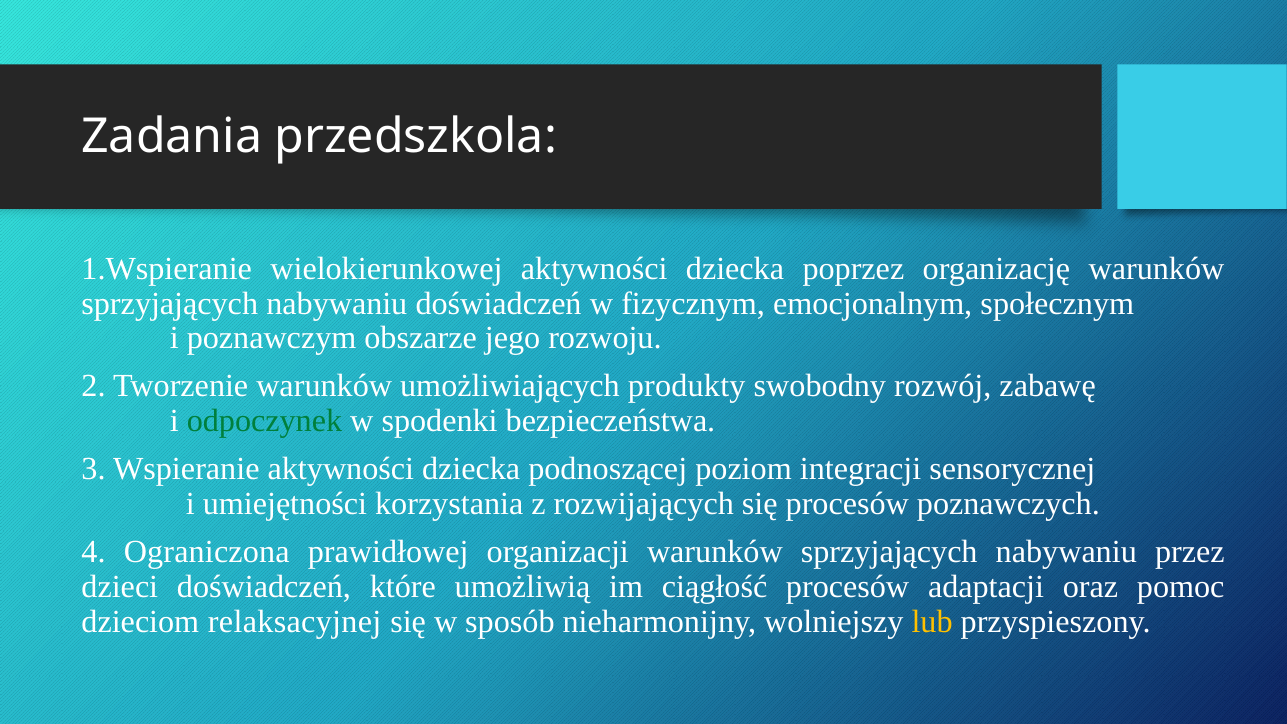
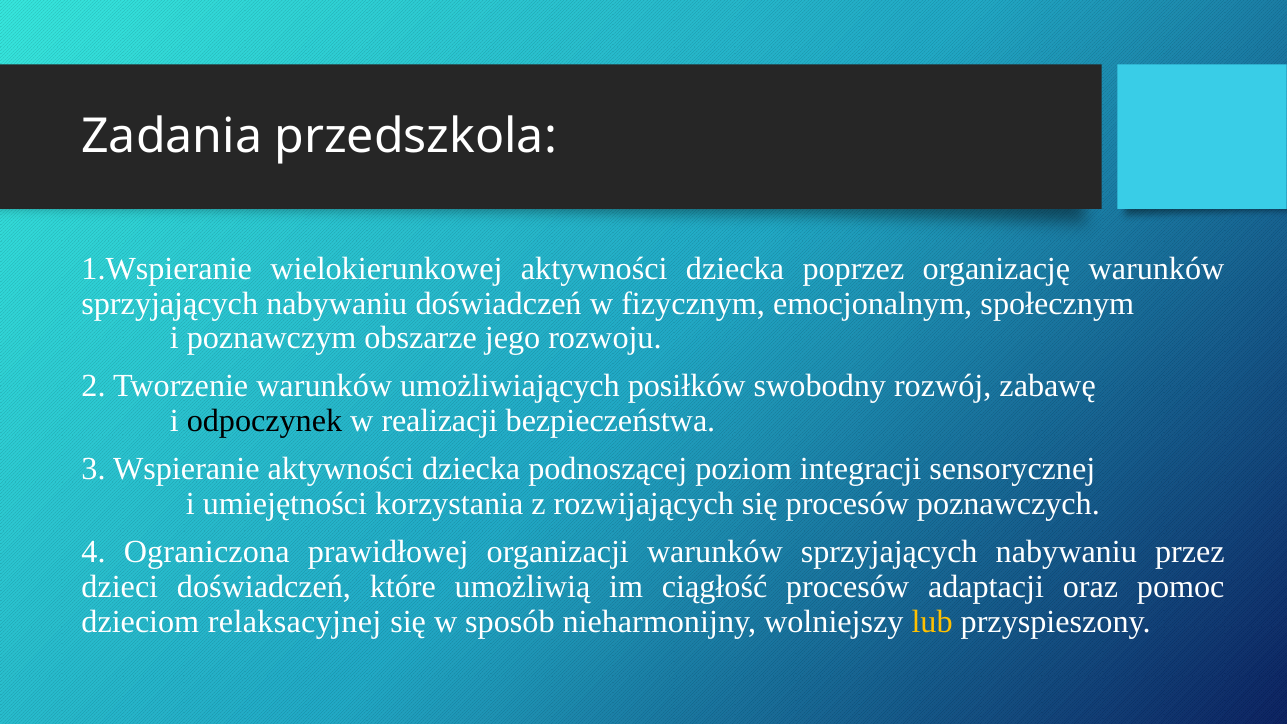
produkty: produkty -> posiłków
odpoczynek colour: green -> black
spodenki: spodenki -> realizacji
